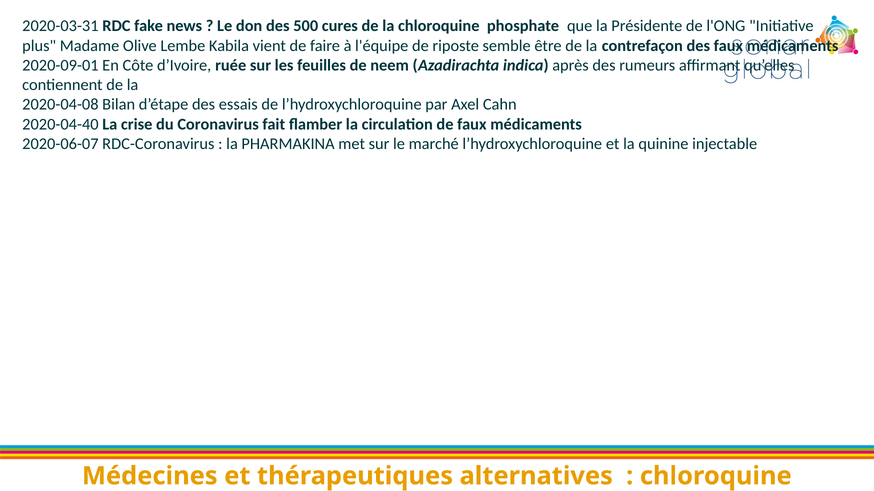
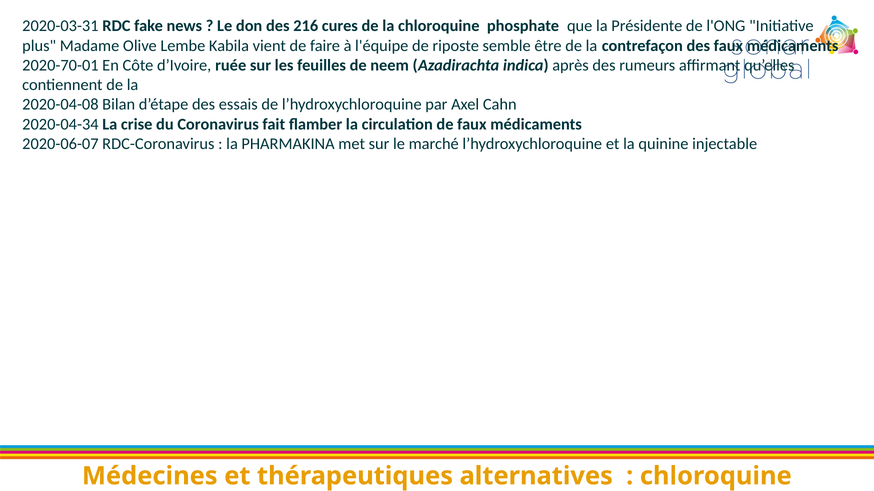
500: 500 -> 216
2020-09-01: 2020-09-01 -> 2020-70-01
2020-04-40: 2020-04-40 -> 2020-04-34
